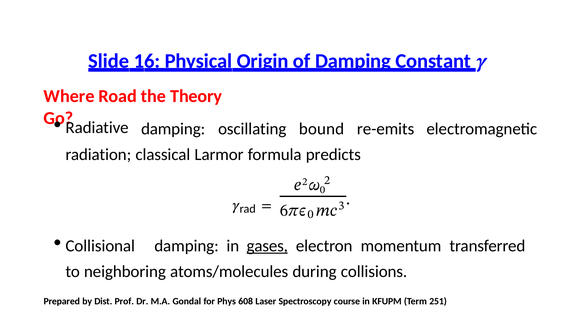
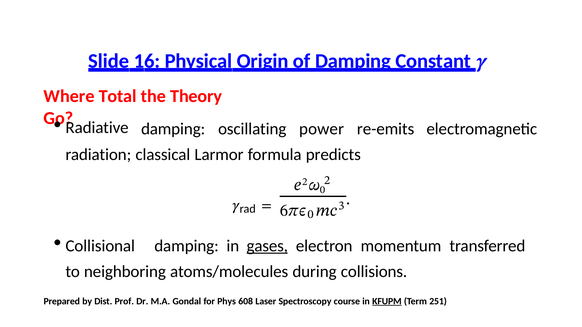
Road: Road -> Total
bound: bound -> power
KFUPM underline: none -> present
